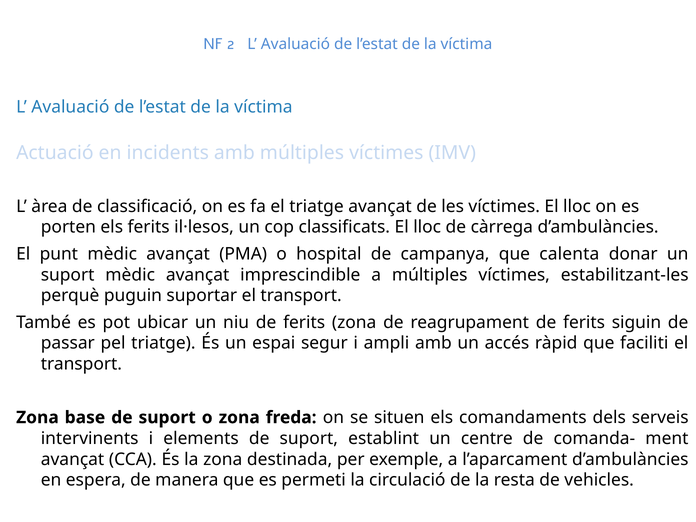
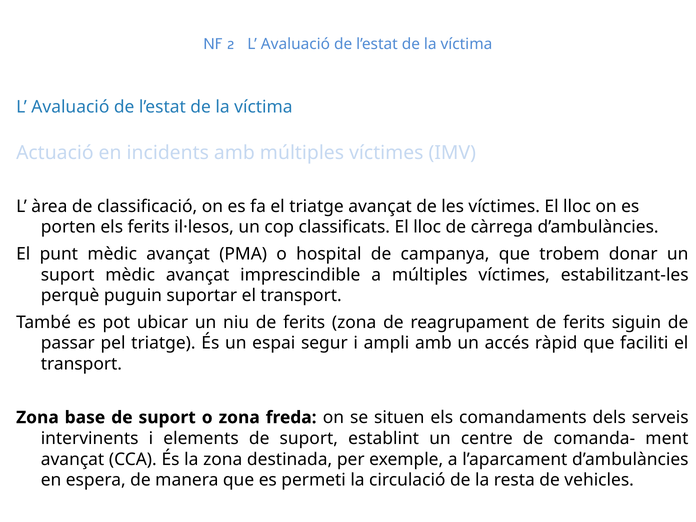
calenta: calenta -> trobem
